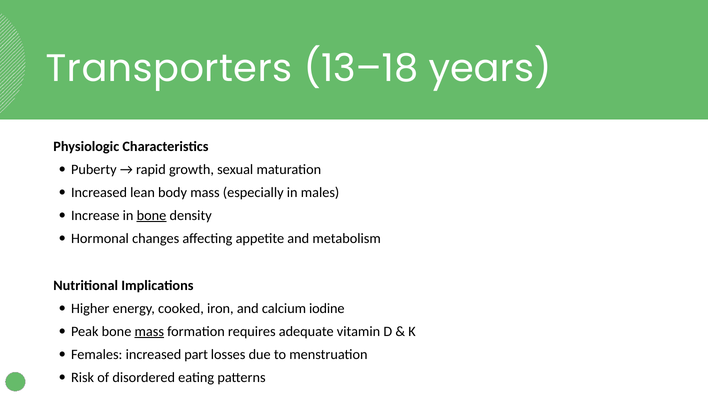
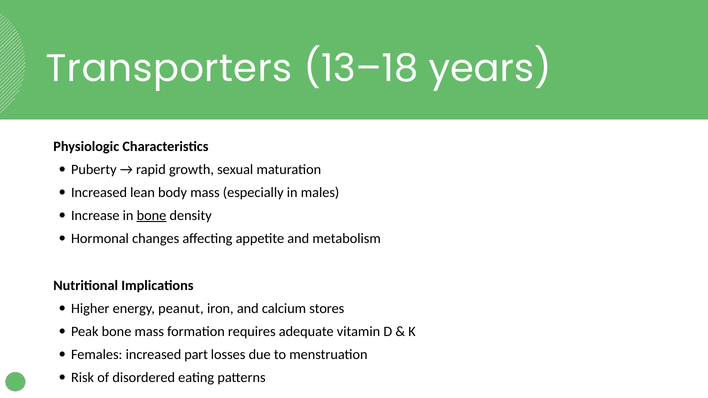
cooked: cooked -> peanut
iodine: iodine -> stores
mass at (149, 332) underline: present -> none
